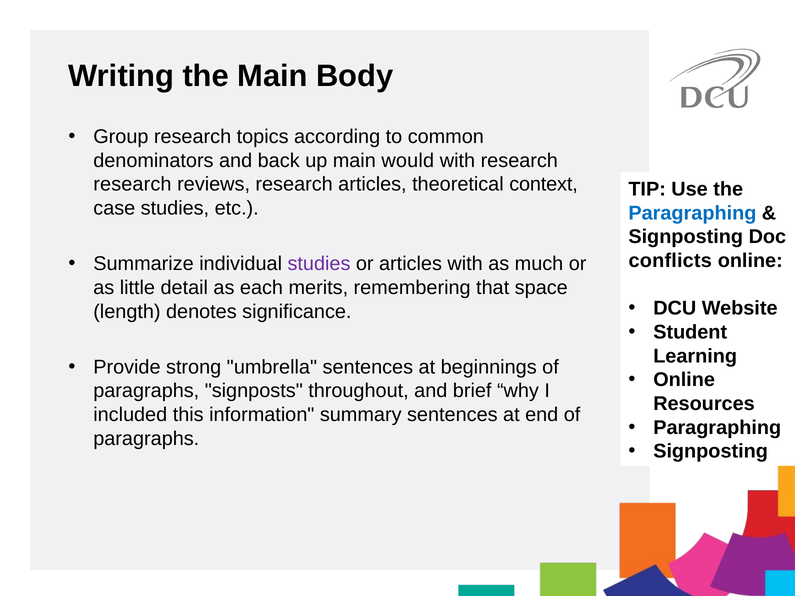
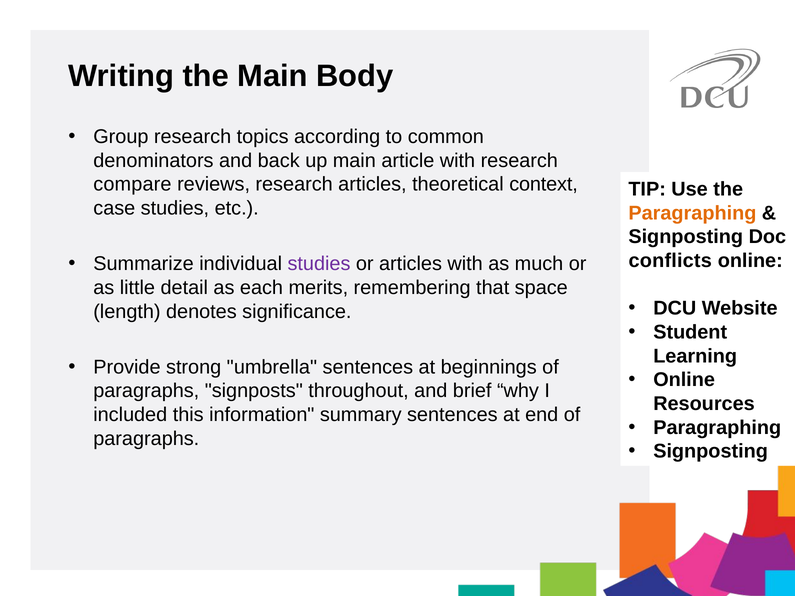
would: would -> article
research at (132, 184): research -> compare
Paragraphing at (692, 213) colour: blue -> orange
